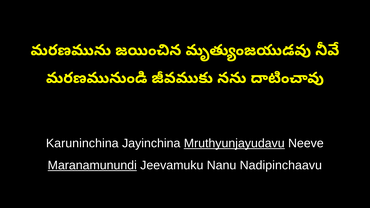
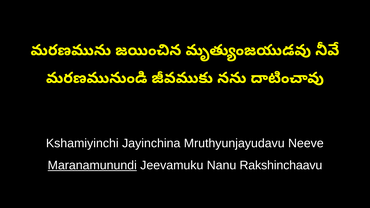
Karuninchina: Karuninchina -> Kshamiyinchi
Mruthyunjayudavu underline: present -> none
Nadipinchaavu: Nadipinchaavu -> Rakshinchaavu
